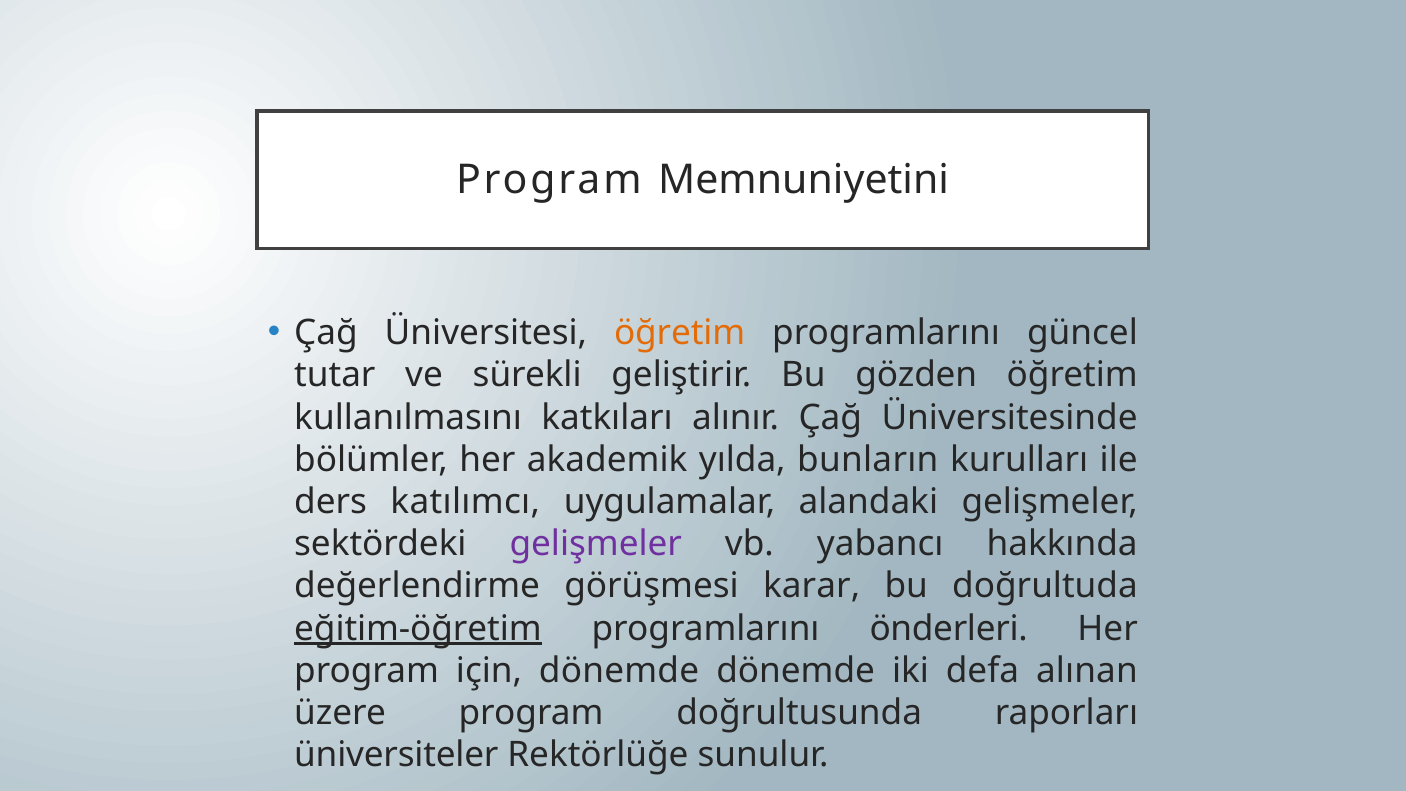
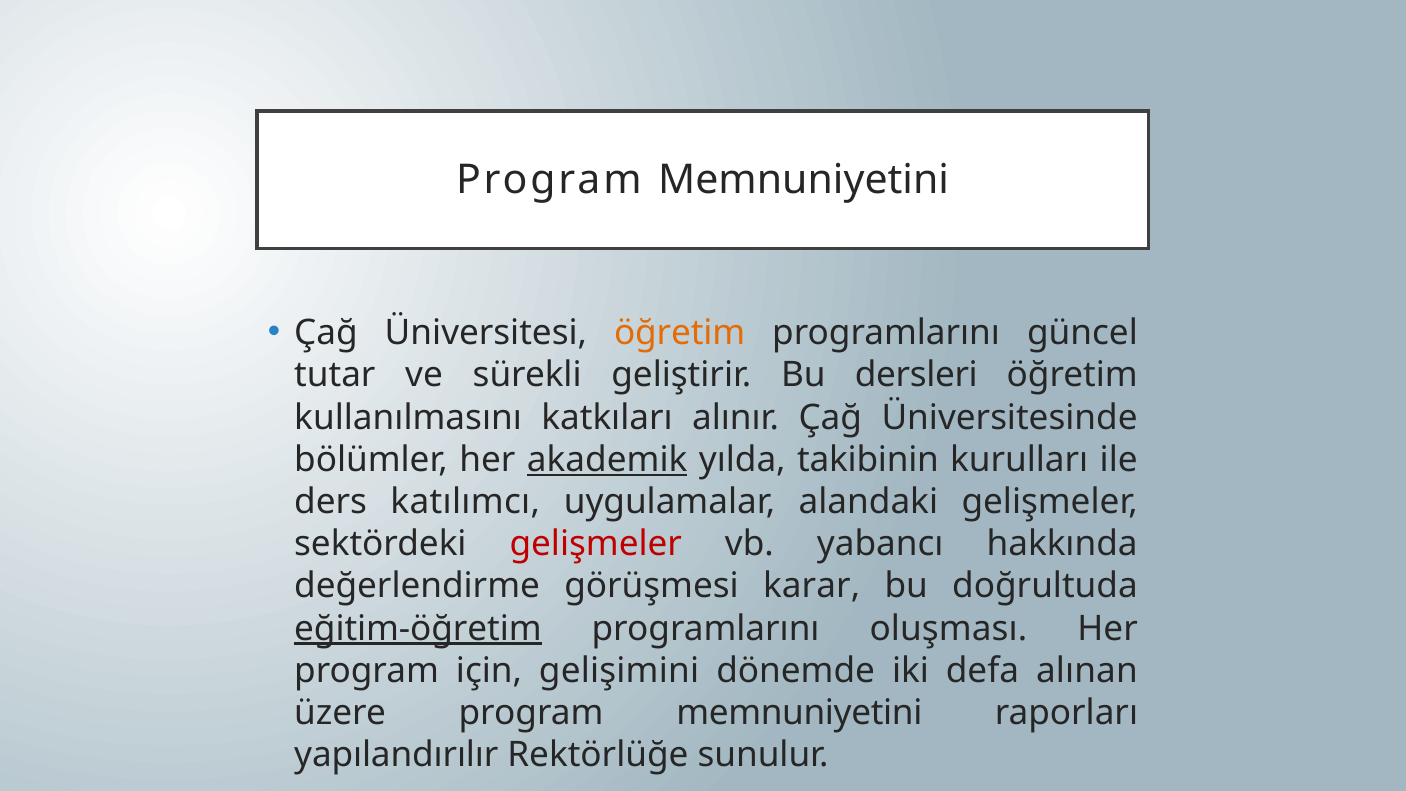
gözden: gözden -> dersleri
akademik underline: none -> present
bunların: bunların -> takibinin
gelişmeler at (596, 544) colour: purple -> red
önderleri: önderleri -> oluşması
için dönemde: dönemde -> gelişimini
üzere program doğrultusunda: doğrultusunda -> memnuniyetini
üniversiteler: üniversiteler -> yapılandırılır
